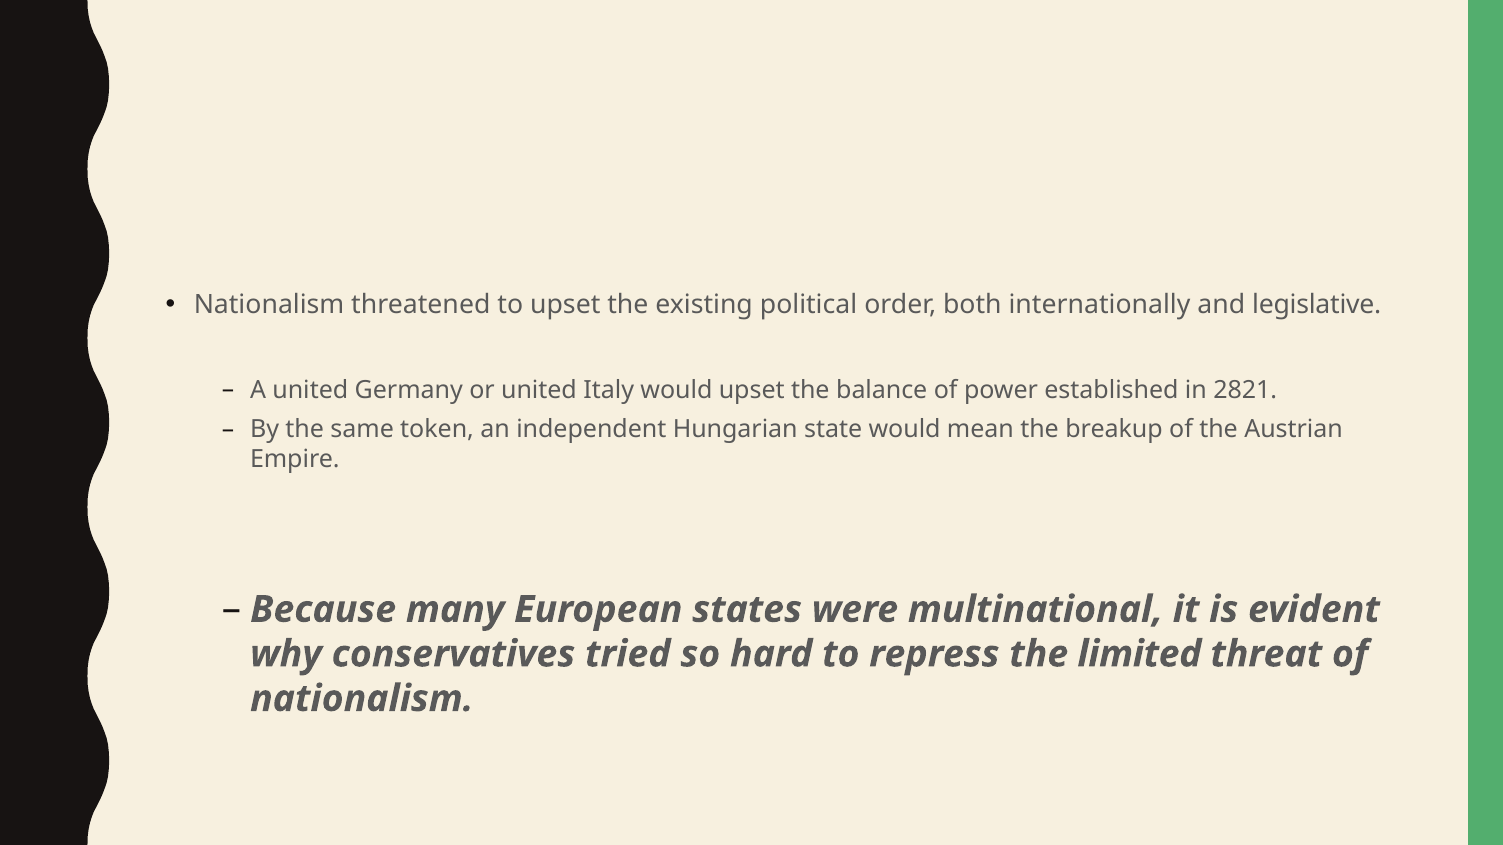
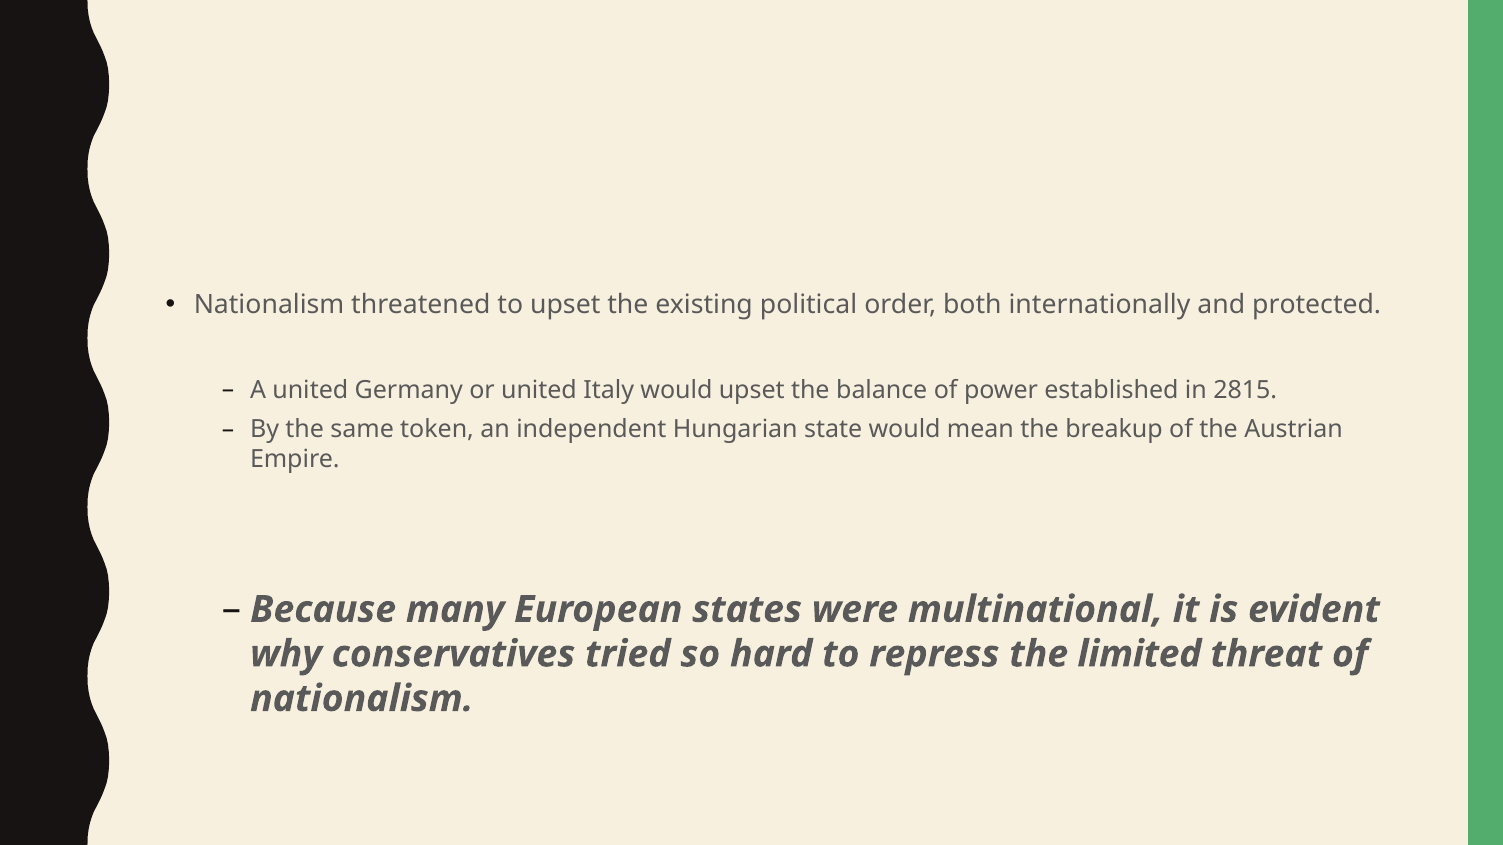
legislative: legislative -> protected
2821: 2821 -> 2815
